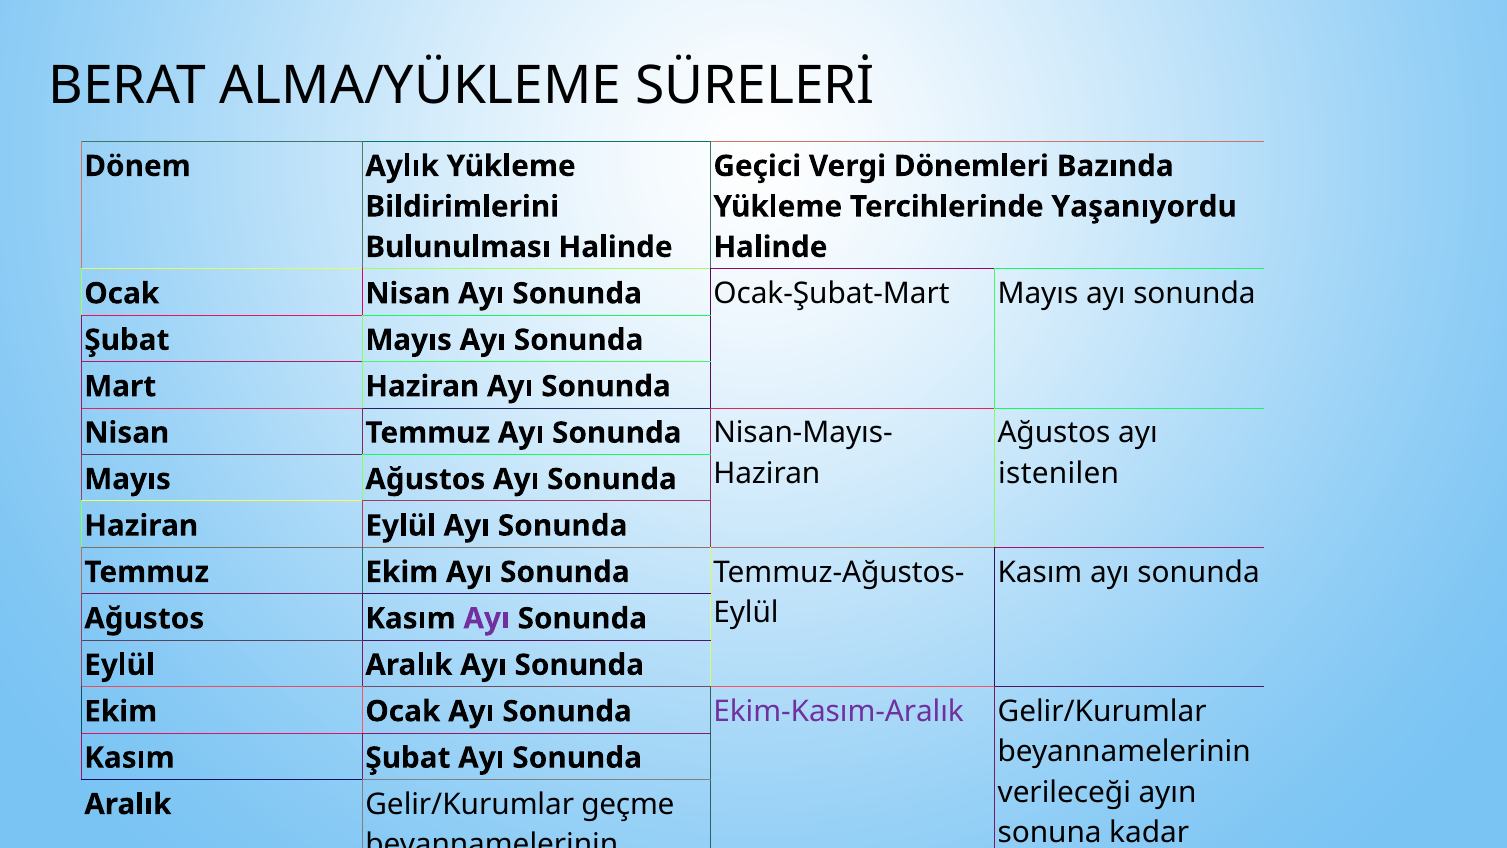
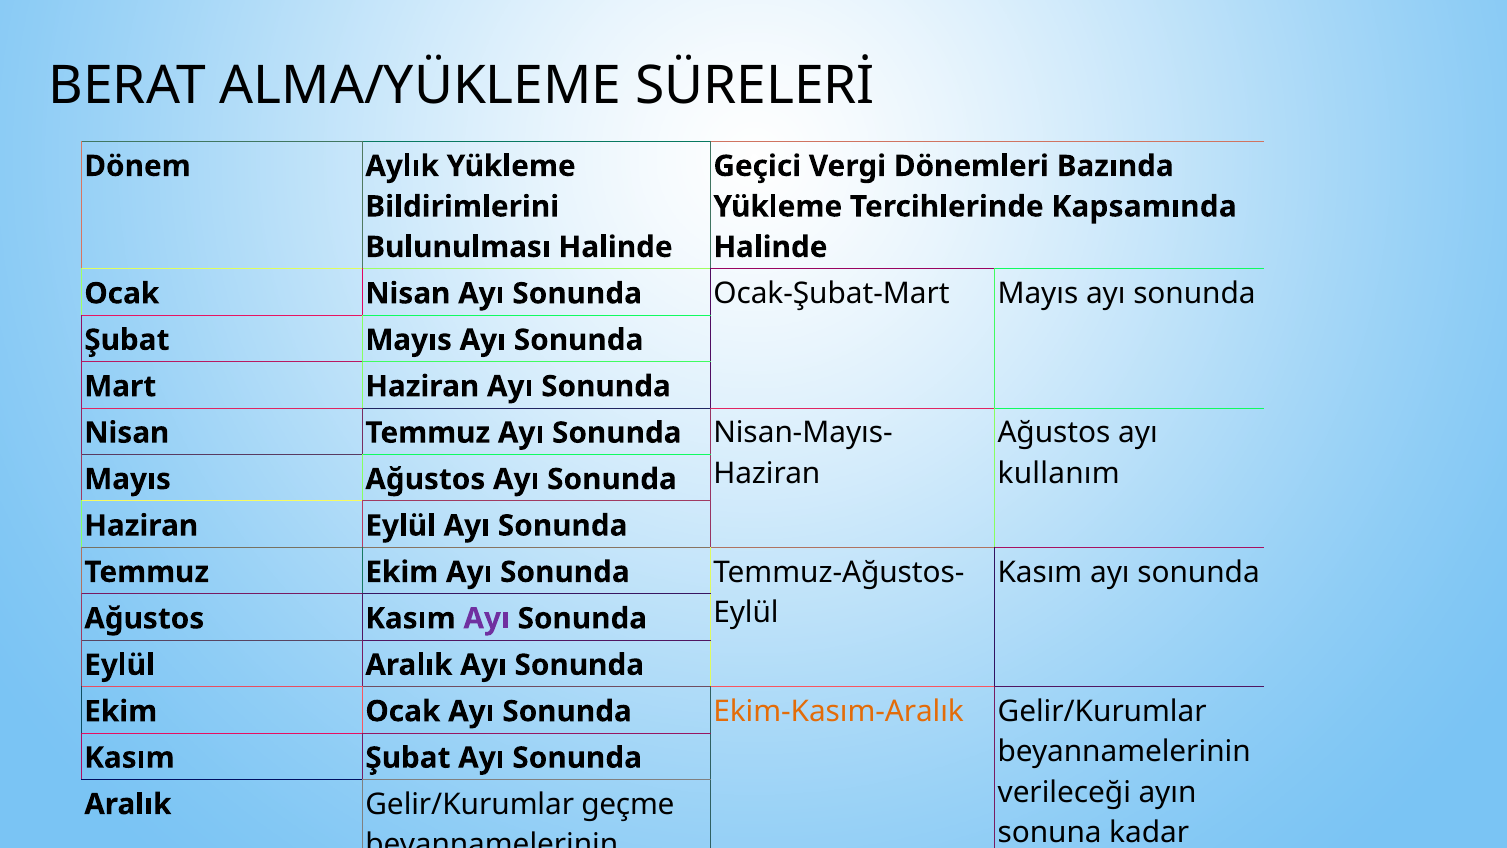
Yaşanıyordu: Yaşanıyordu -> Kapsamında
istenilen: istenilen -> kullanım
Ekim-Kasım-Aralık colour: purple -> orange
